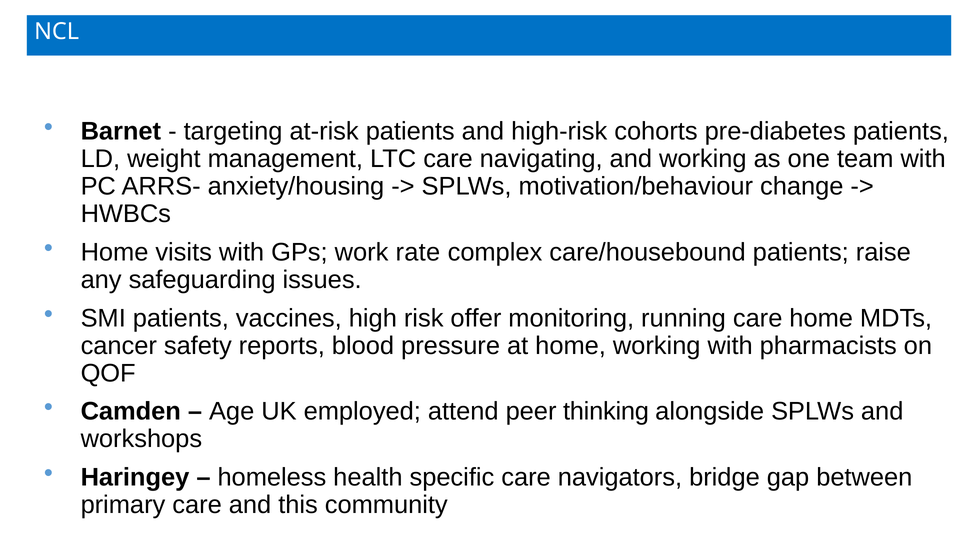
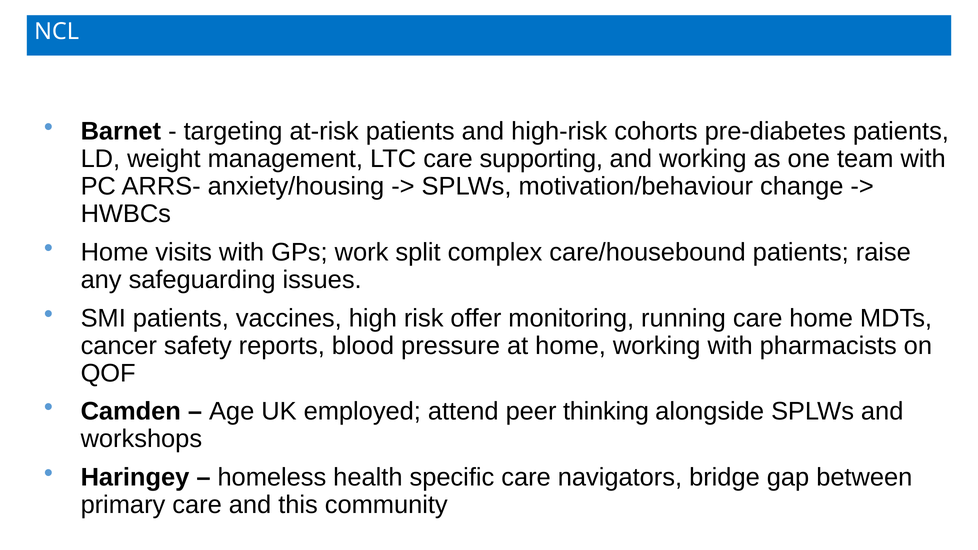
navigating: navigating -> supporting
rate: rate -> split
